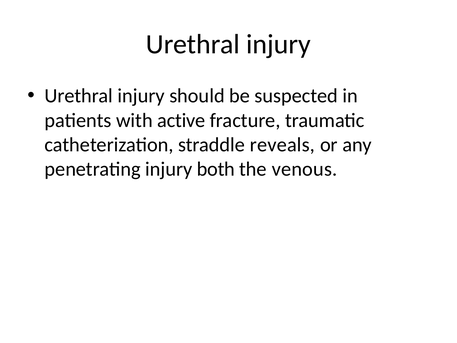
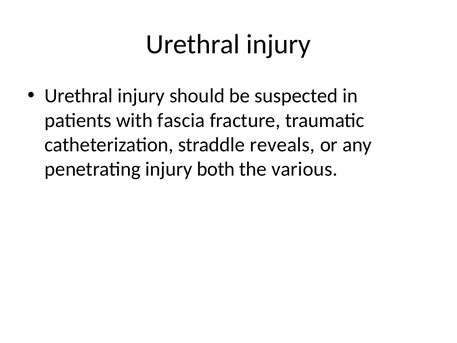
active: active -> fascia
venous: venous -> various
